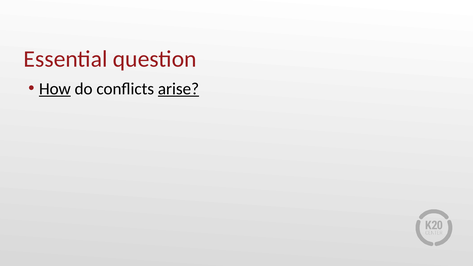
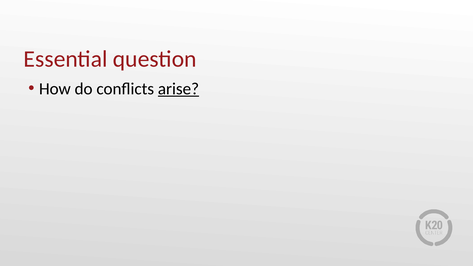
How underline: present -> none
